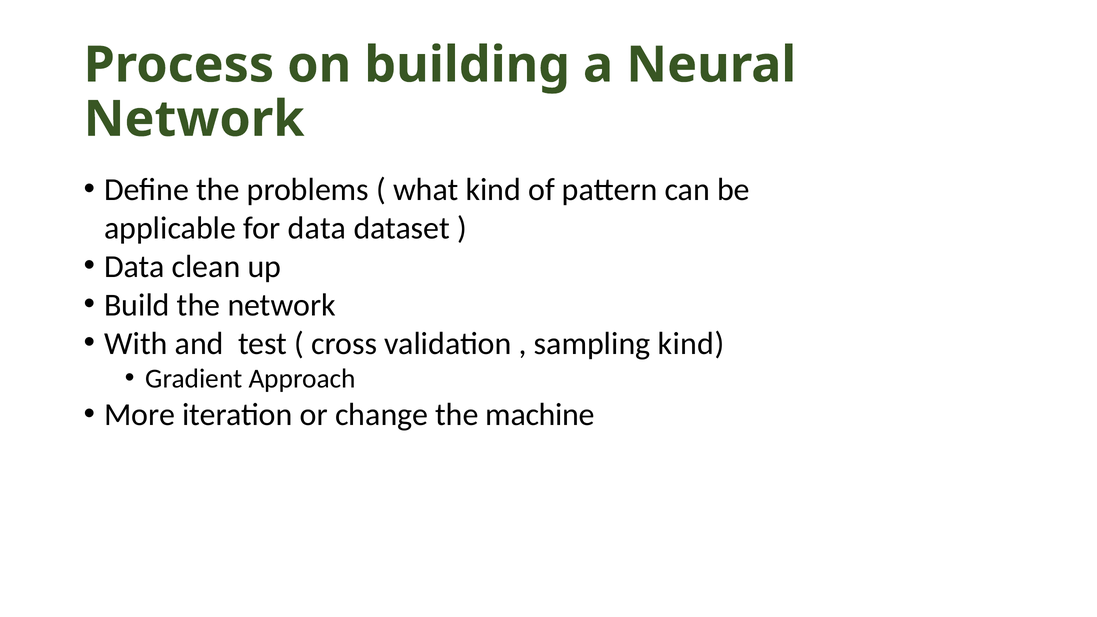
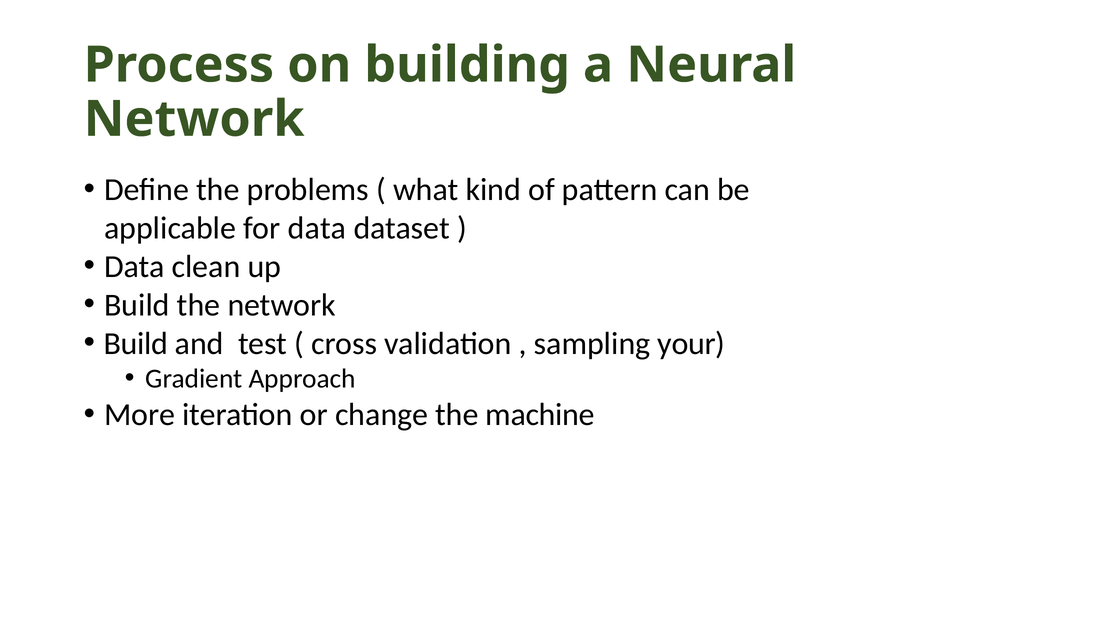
With at (136, 343): With -> Build
sampling kind: kind -> your
